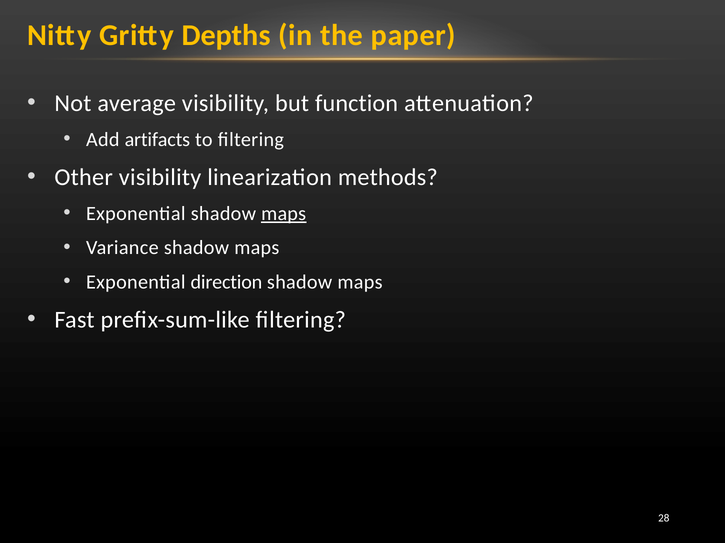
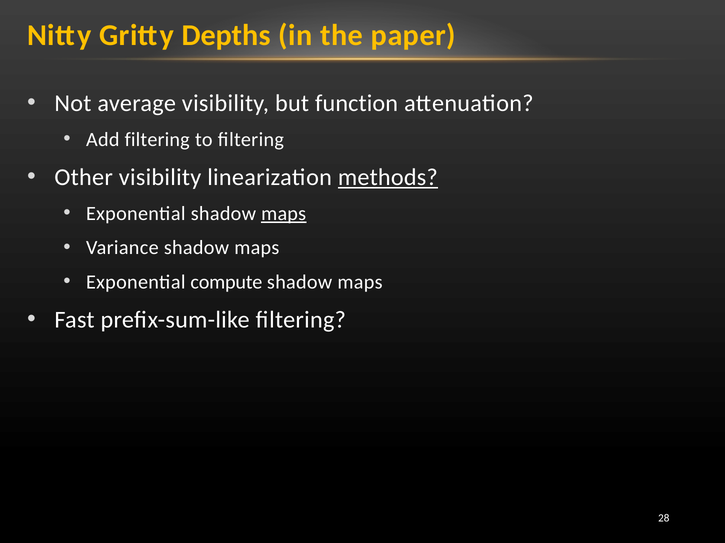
Add artifacts: artifacts -> filtering
methods underline: none -> present
direction: direction -> compute
